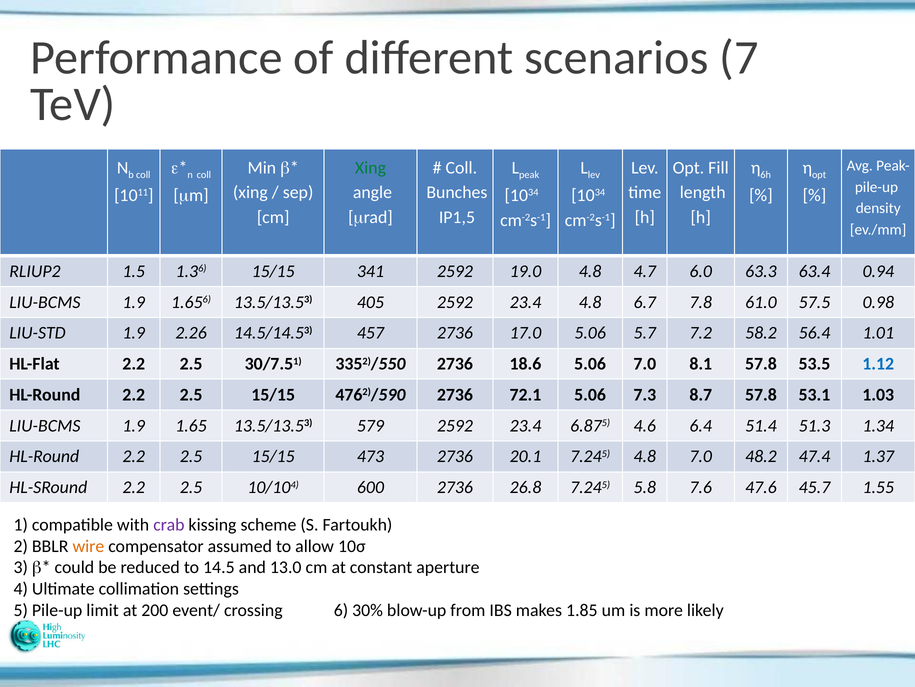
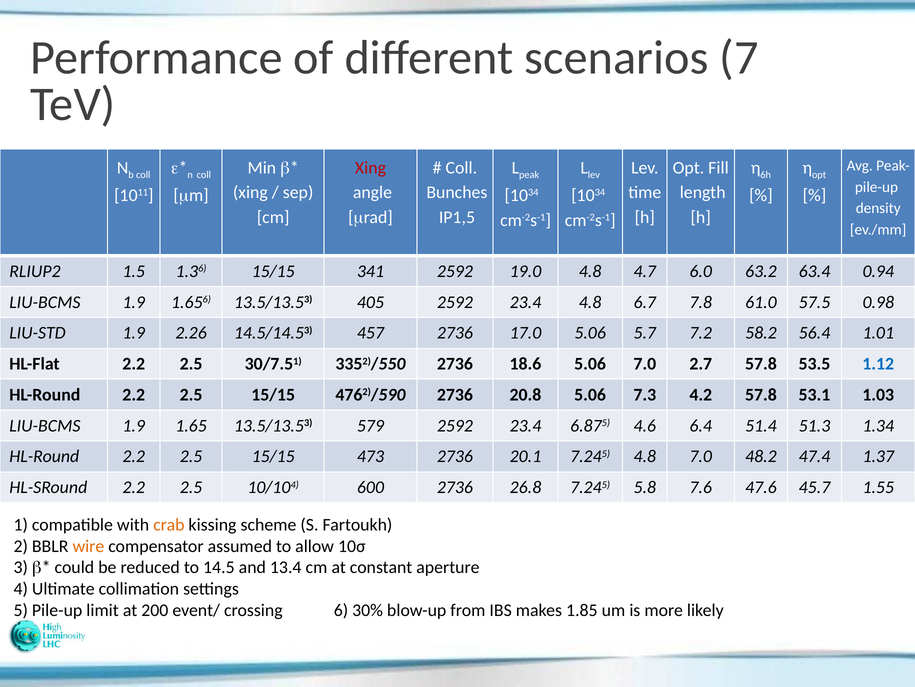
Xing at (370, 168) colour: green -> red
63.3: 63.3 -> 63.2
8.1: 8.1 -> 2.7
72.1: 72.1 -> 20.8
8.7: 8.7 -> 4.2
crab colour: purple -> orange
13.0: 13.0 -> 13.4
